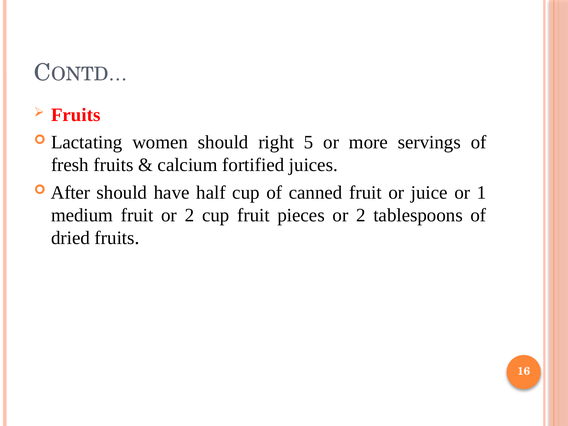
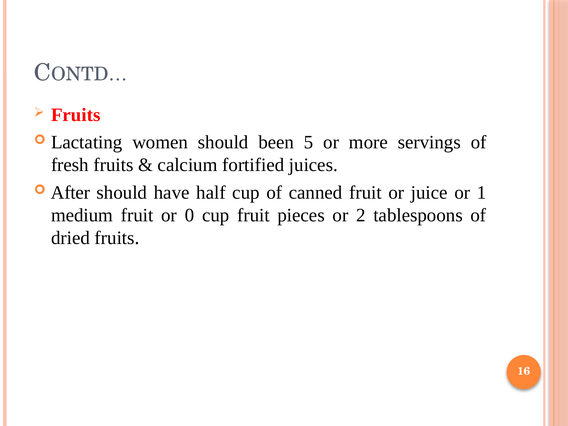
right: right -> been
fruit or 2: 2 -> 0
